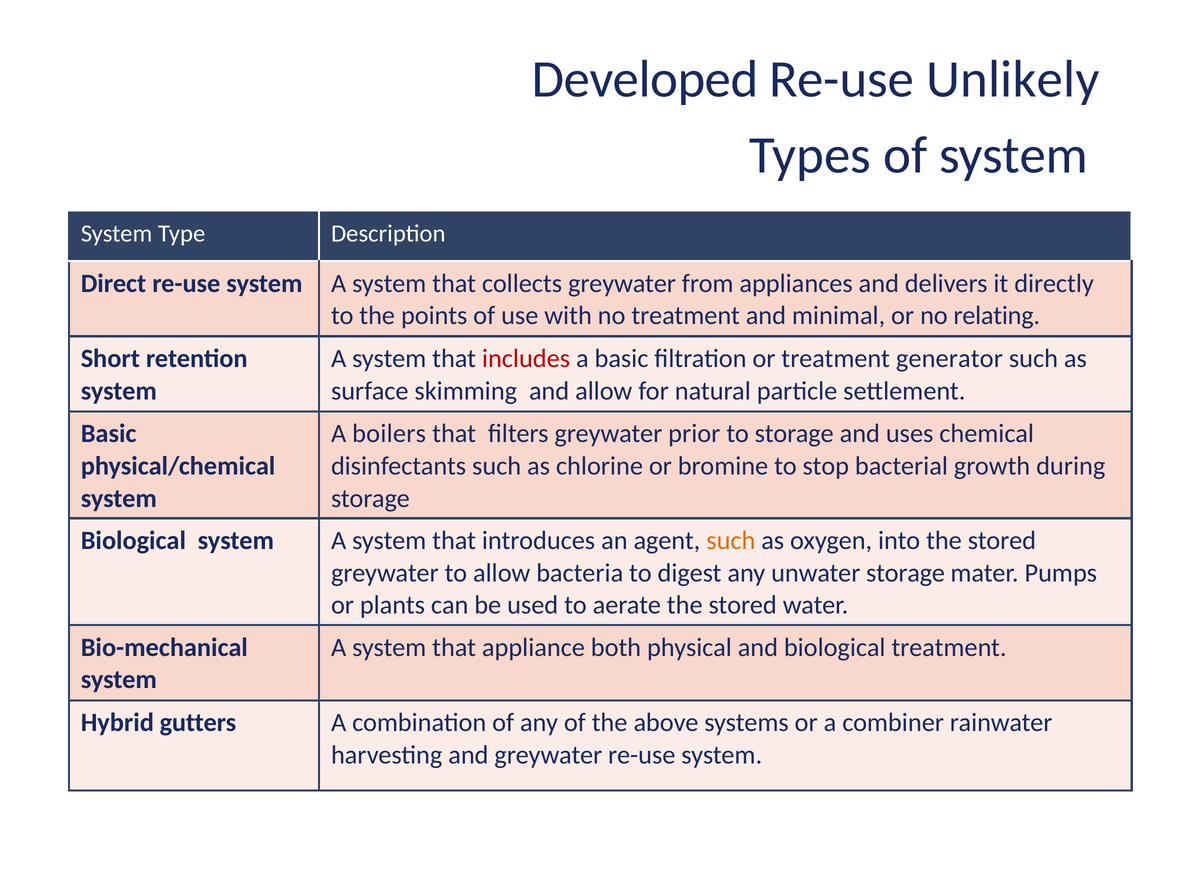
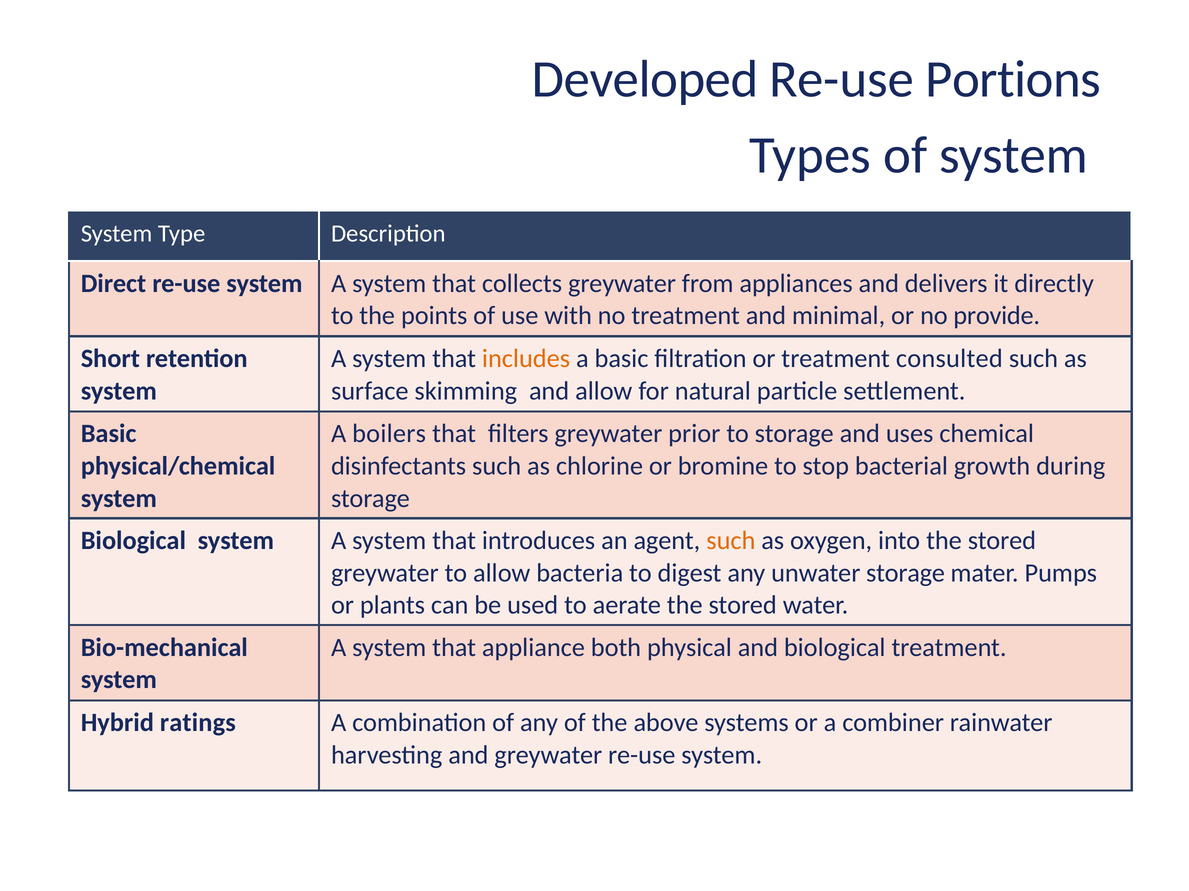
Unlikely: Unlikely -> Portions
relating: relating -> provide
includes colour: red -> orange
generator: generator -> consulted
gutters: gutters -> ratings
